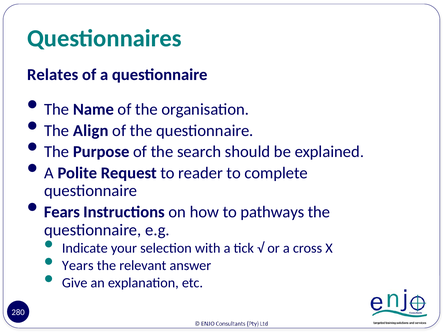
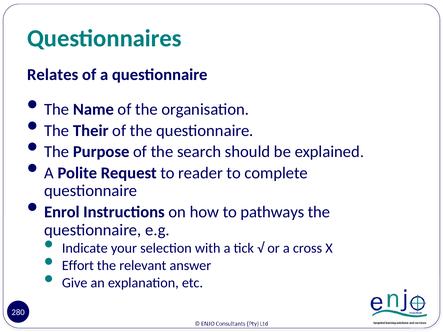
Align: Align -> Their
Fears: Fears -> Enrol
Years: Years -> Effort
